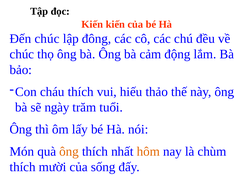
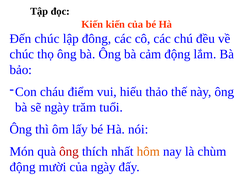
cháu thích: thích -> điểm
ông at (69, 152) colour: orange -> red
thích at (23, 167): thích -> động
của sống: sống -> ngày
